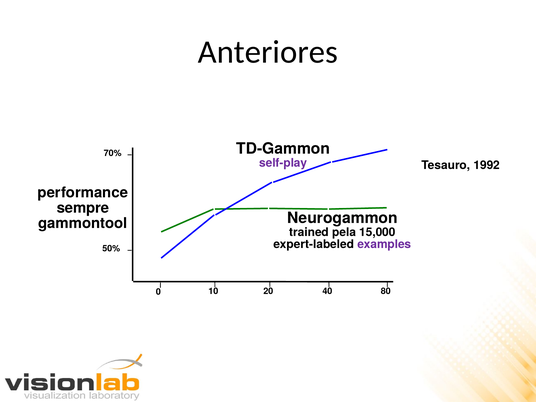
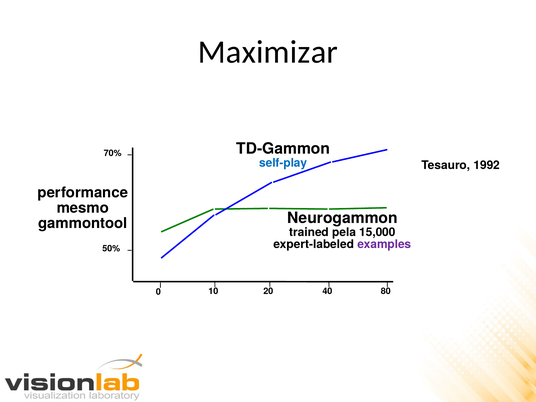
Anteriores: Anteriores -> Maximizar
self-play colour: purple -> blue
sempre: sempre -> mesmo
